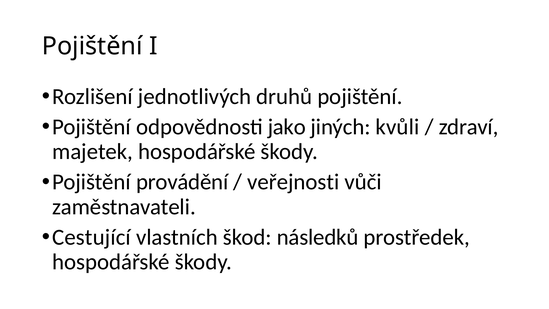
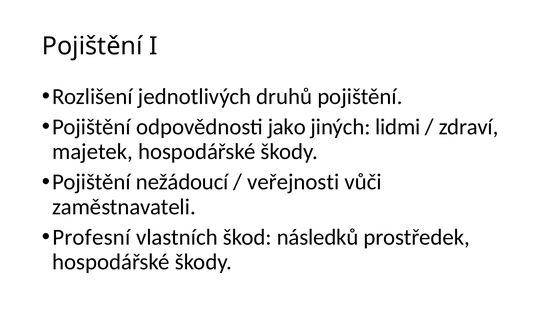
kvůli: kvůli -> lidmi
provádění: provádění -> nežádoucí
Cestující: Cestující -> Profesní
